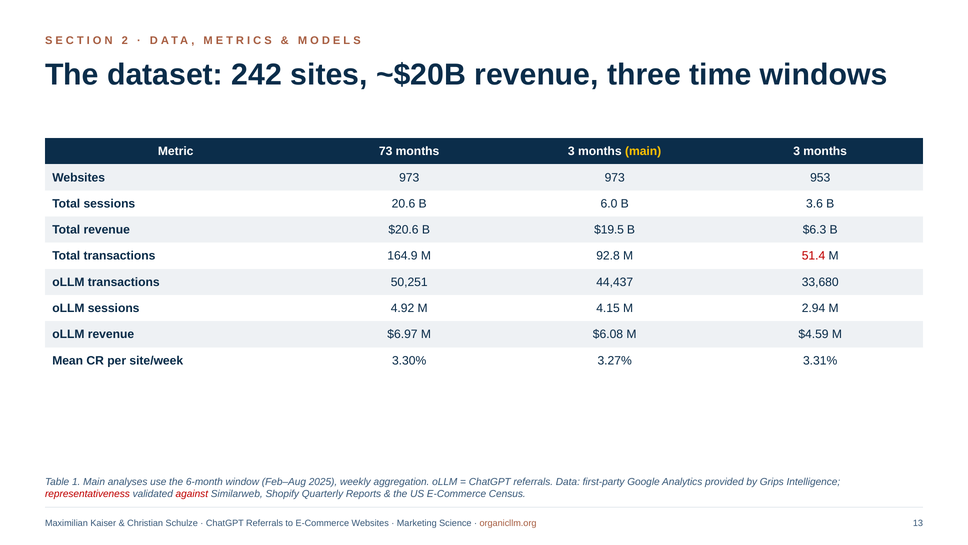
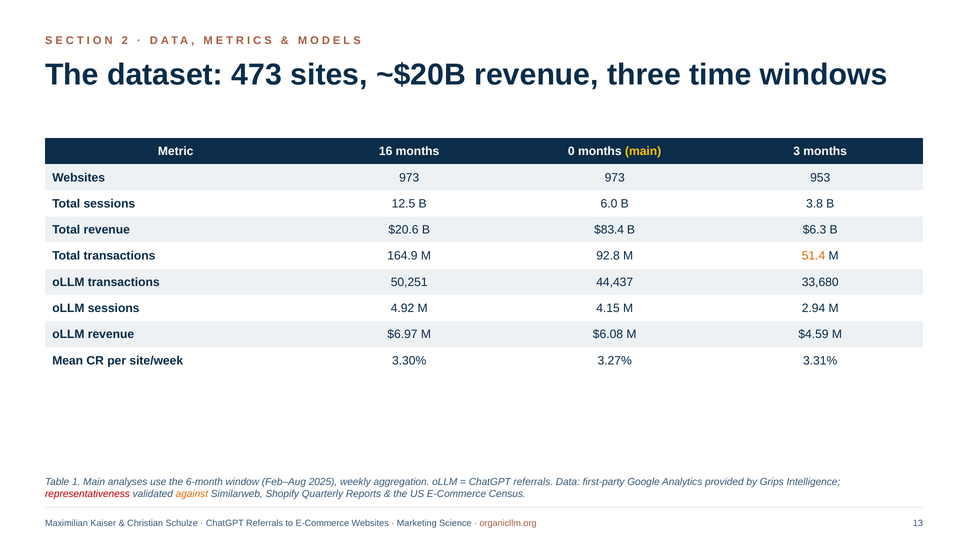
242: 242 -> 473
73: 73 -> 16
months 3: 3 -> 0
20.6: 20.6 -> 12.5
3.6: 3.6 -> 3.8
$19.5: $19.5 -> $83.4
51.4 colour: red -> orange
against colour: red -> orange
